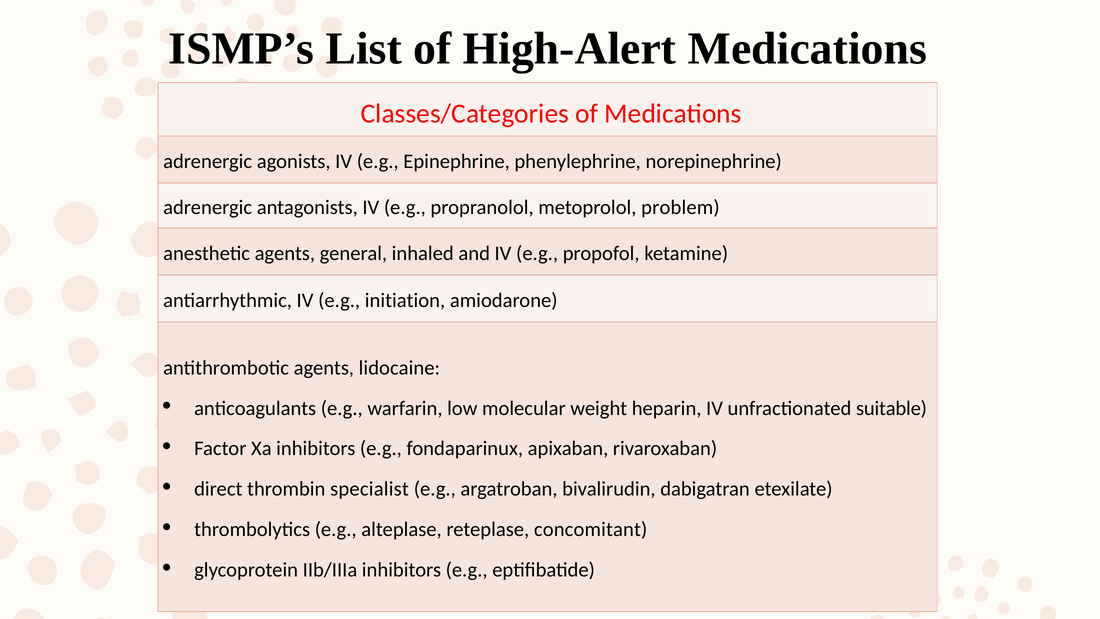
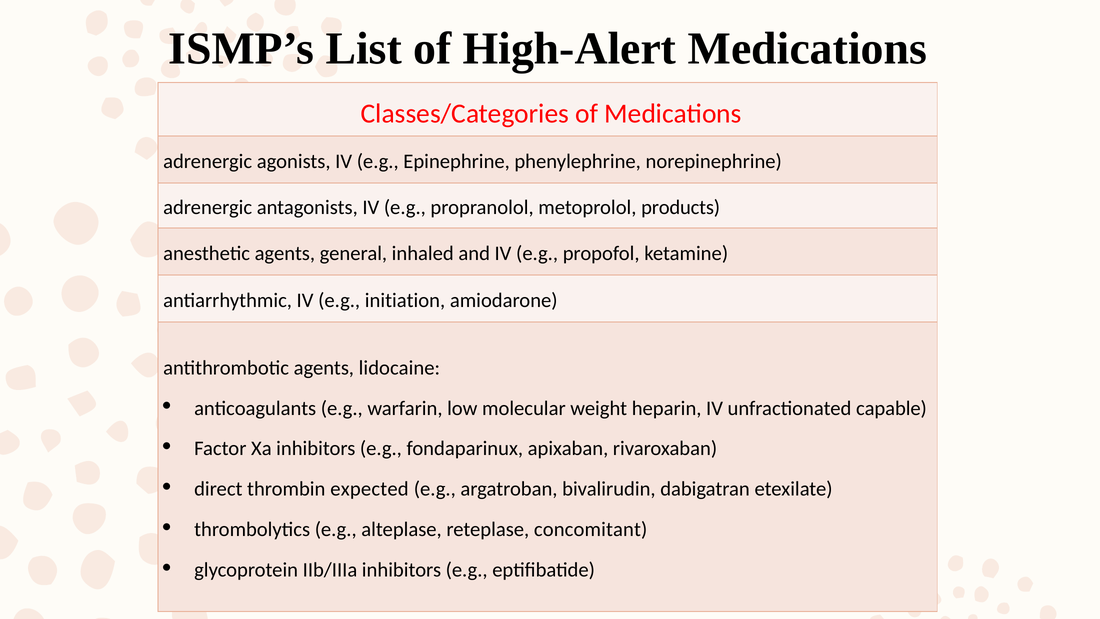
problem: problem -> products
suitable: suitable -> capable
specialist: specialist -> expected
